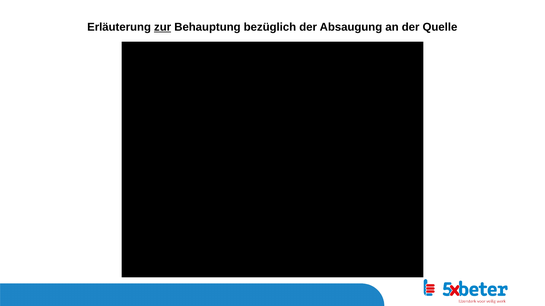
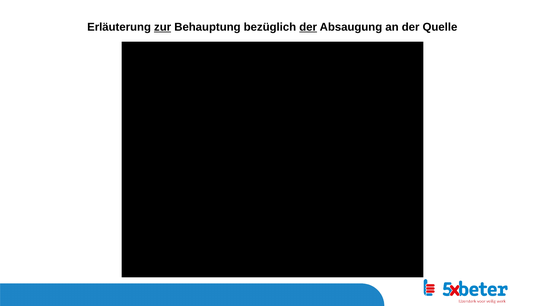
der at (308, 27) underline: none -> present
